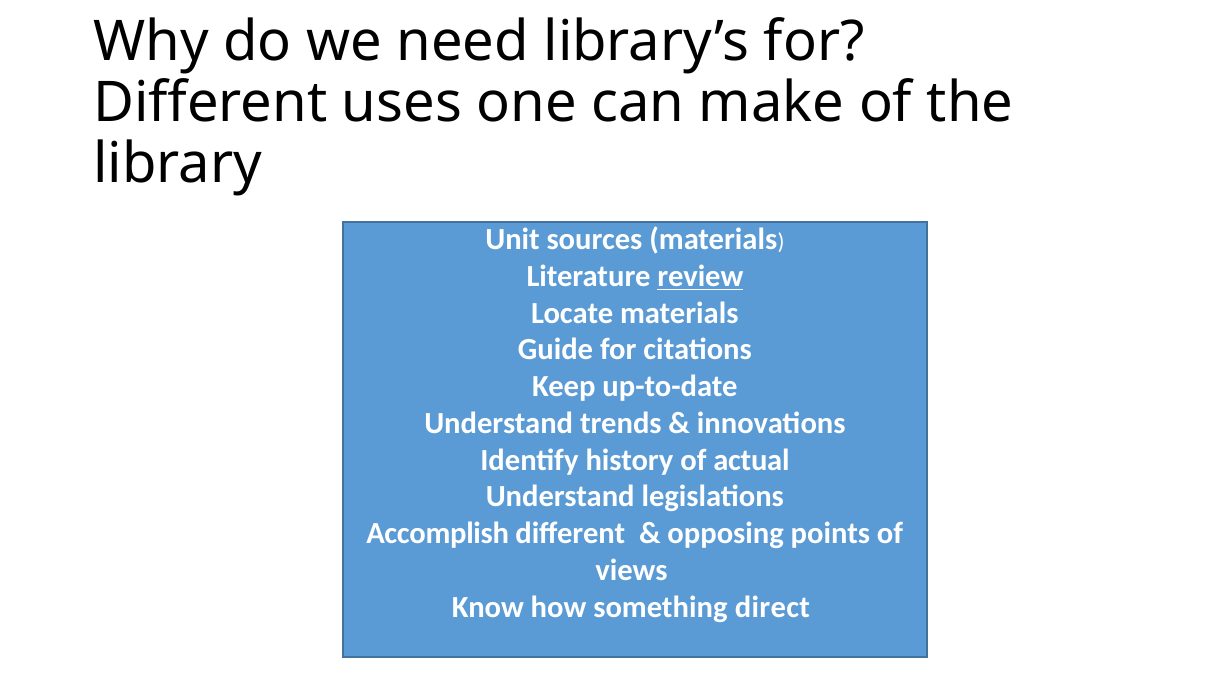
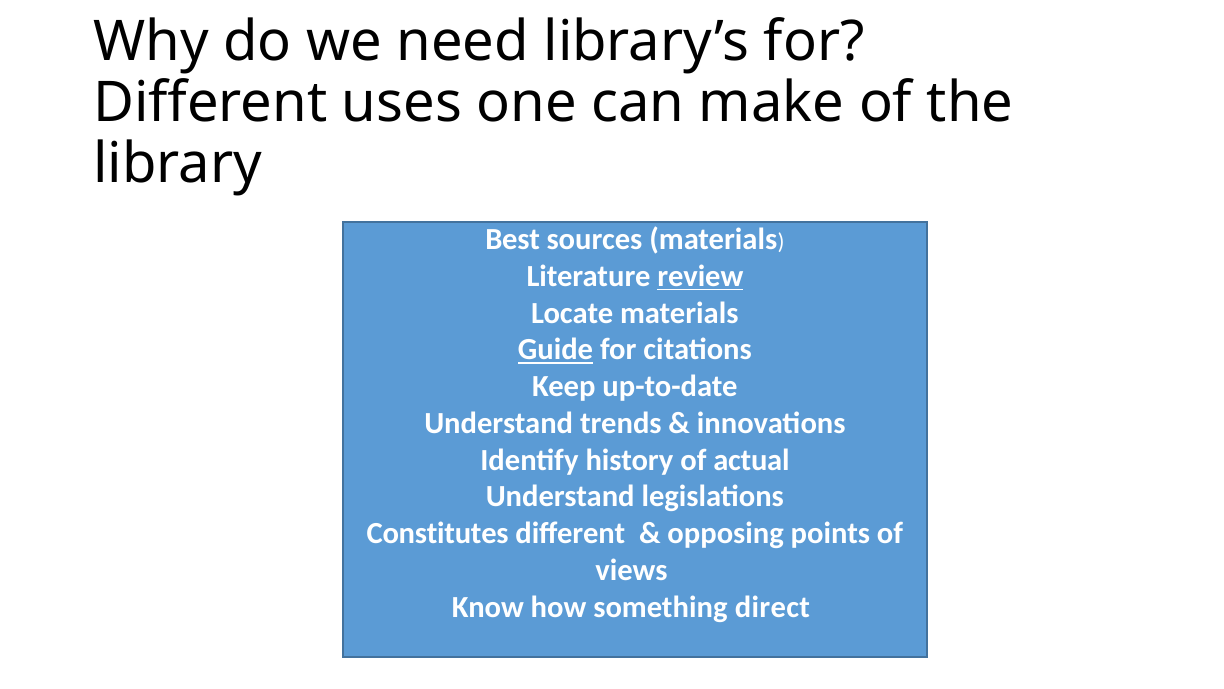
Unit: Unit -> Best
Guide underline: none -> present
Accomplish: Accomplish -> Constitutes
